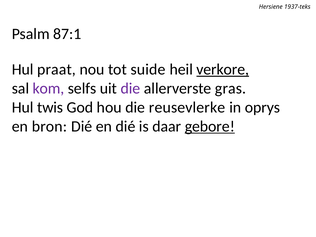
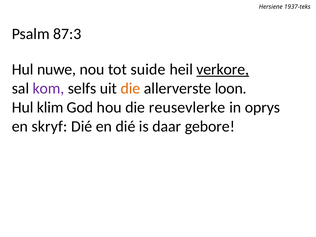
87:1: 87:1 -> 87:3
praat: praat -> nuwe
die at (130, 88) colour: purple -> orange
gras: gras -> loon
twis: twis -> klim
bron: bron -> skryf
gebore underline: present -> none
